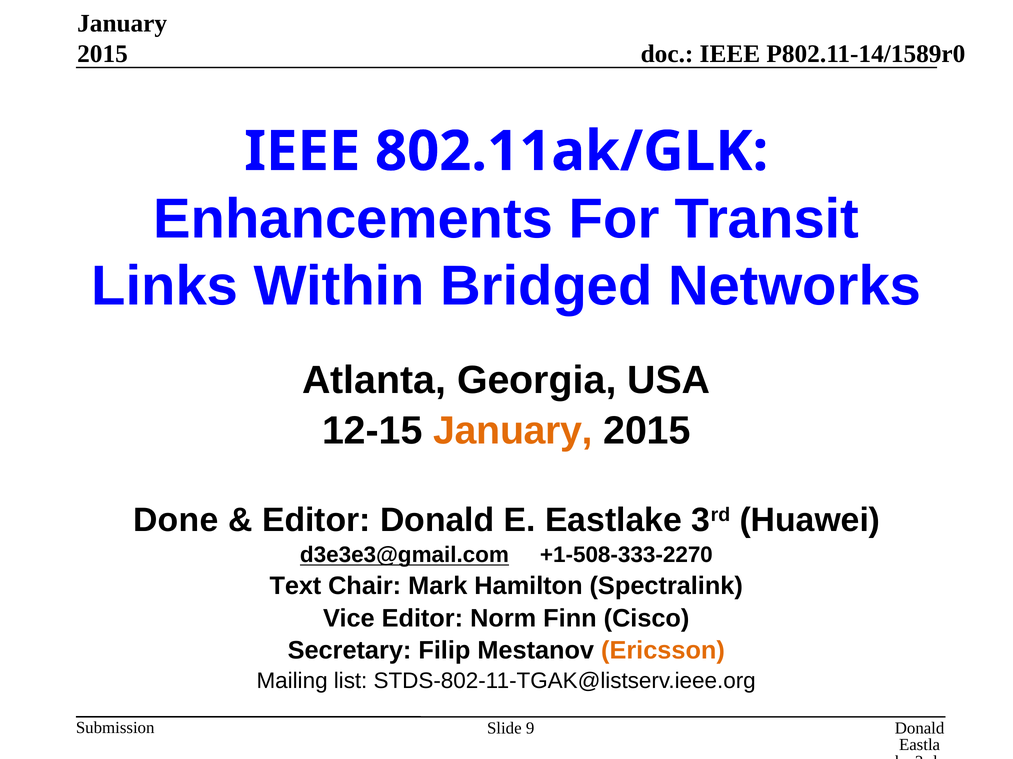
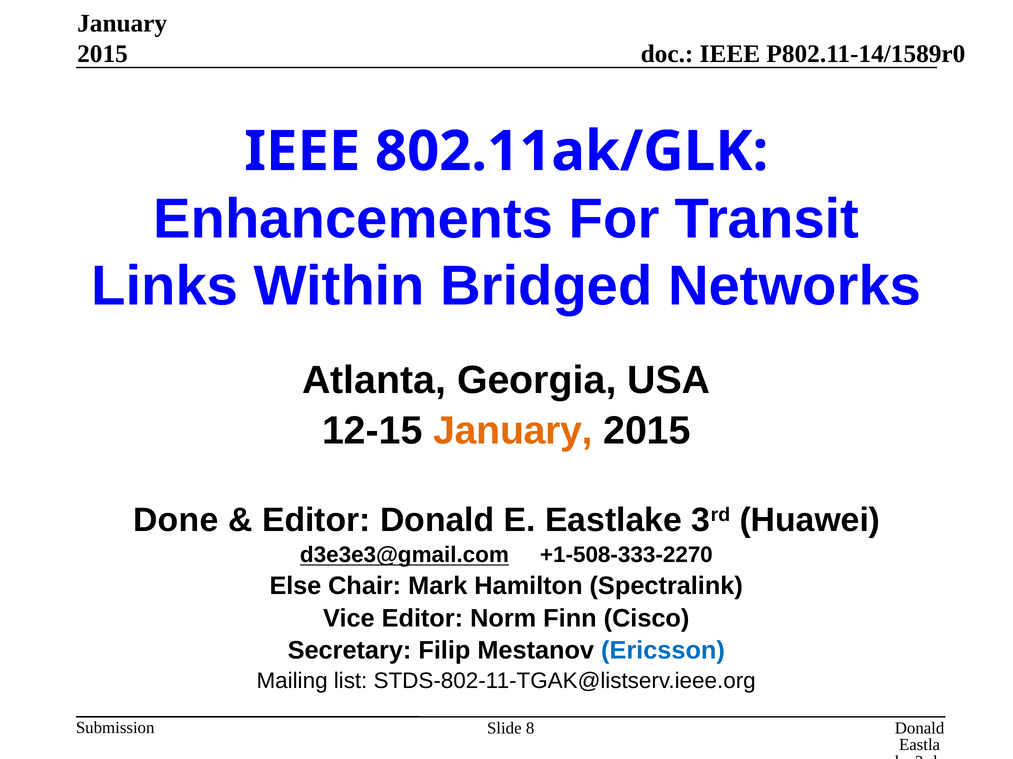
Text: Text -> Else
Ericsson colour: orange -> blue
9: 9 -> 8
